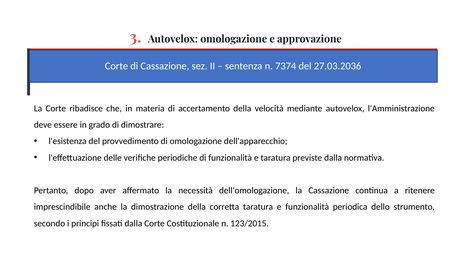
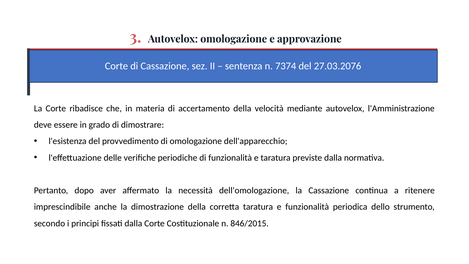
27.03.2036: 27.03.2036 -> 27.03.2076
123/2015: 123/2015 -> 846/2015
